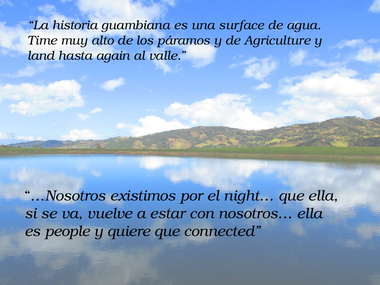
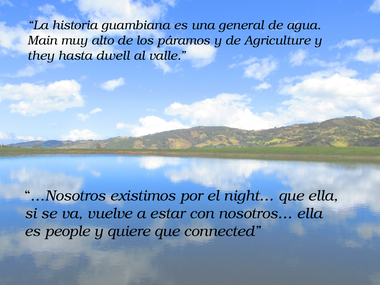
surface: surface -> general
Time: Time -> Main
land: land -> they
again: again -> dwell
